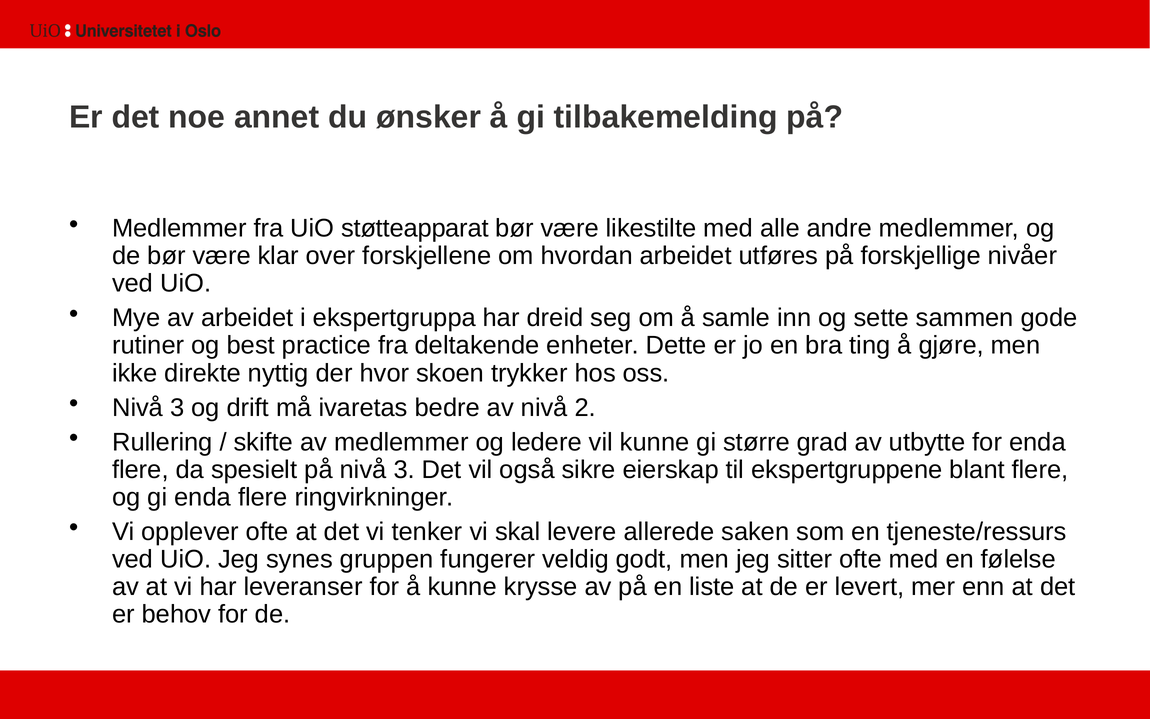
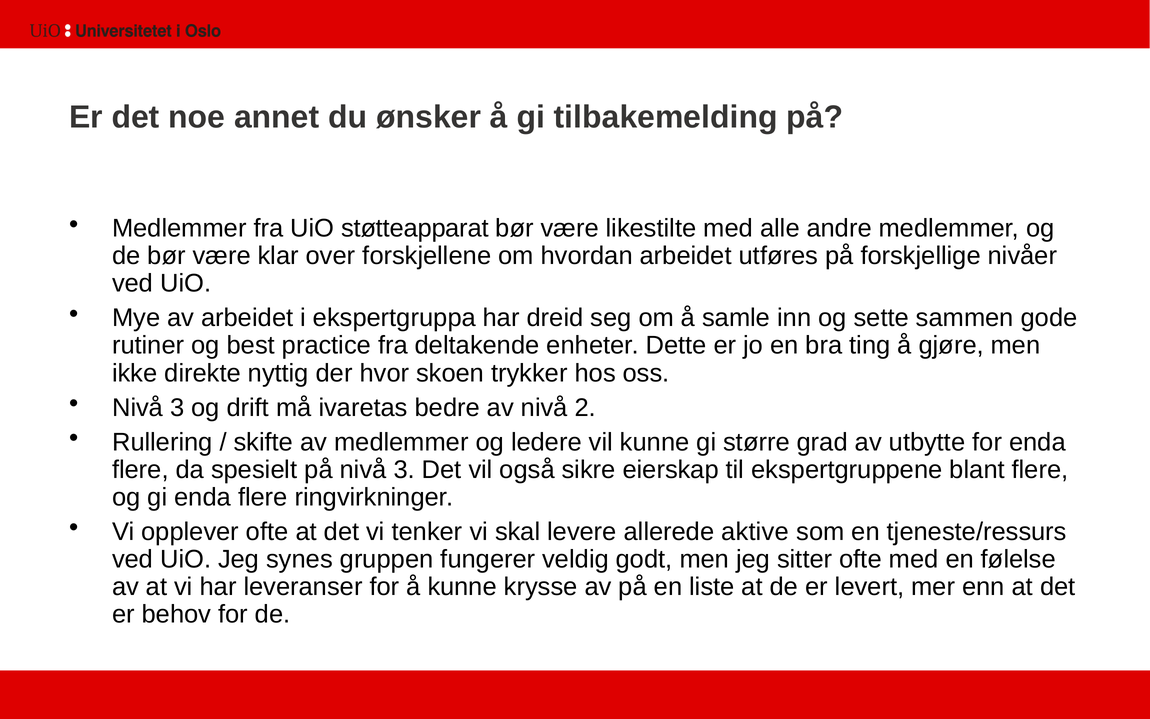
saken: saken -> aktive
